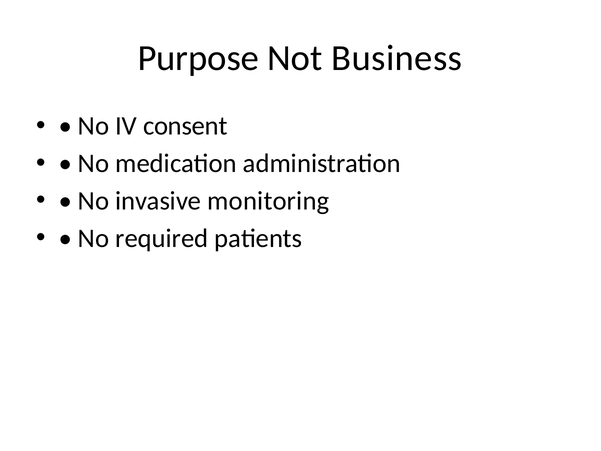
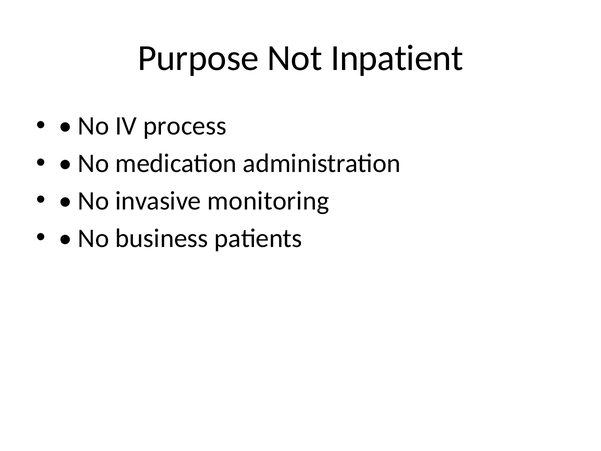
Business: Business -> Inpatient
consent: consent -> process
required: required -> business
